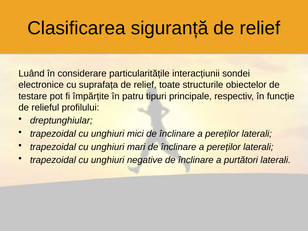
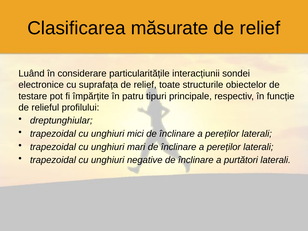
siguranță: siguranță -> măsurate
